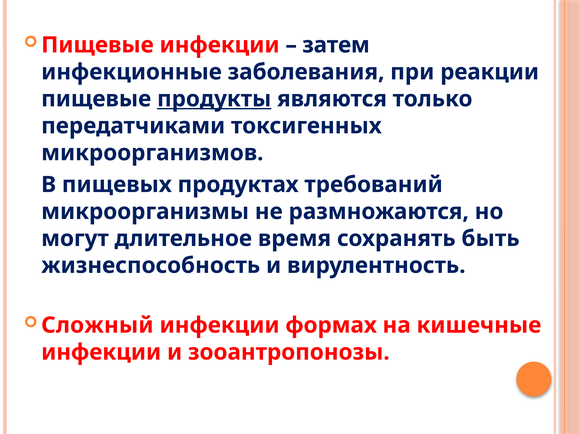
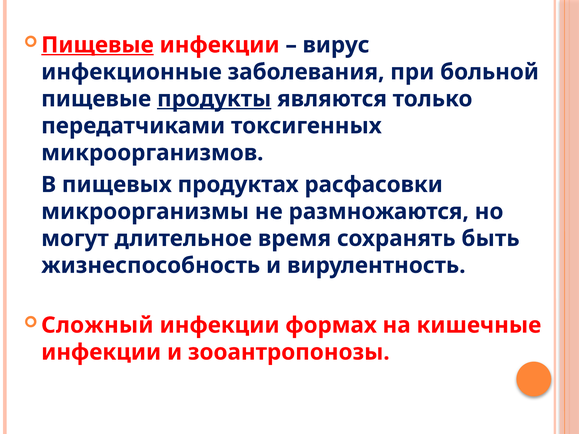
Пищевые at (97, 45) underline: none -> present
затем: затем -> вирус
реакции: реакции -> больной
требований: требований -> расфасовки
